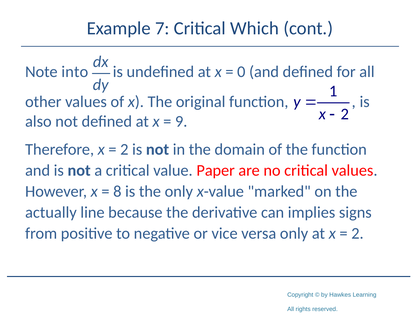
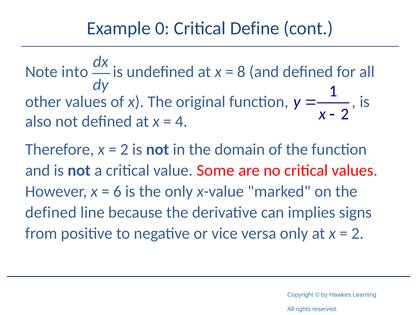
7: 7 -> 0
Which: Which -> Define
0: 0 -> 8
9: 9 -> 4
Paper: Paper -> Some
8: 8 -> 6
actually at (51, 213): actually -> defined
